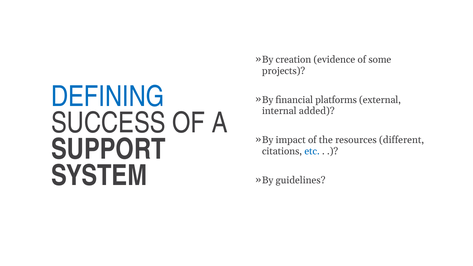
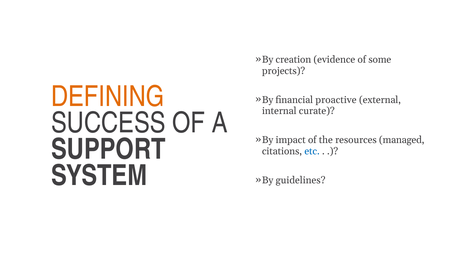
DEFINING colour: blue -> orange
platforms: platforms -> proactive
added: added -> curate
different: different -> managed
